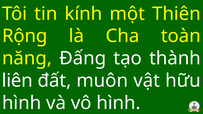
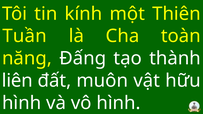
Rộng: Rộng -> Tuần
